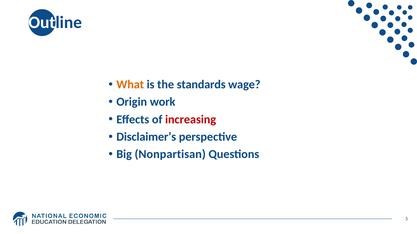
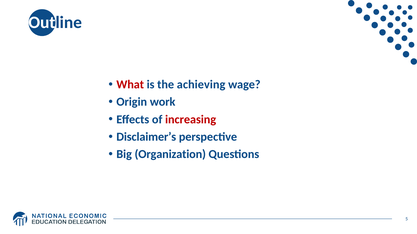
What colour: orange -> red
standards: standards -> achieving
Nonpartisan: Nonpartisan -> Organization
